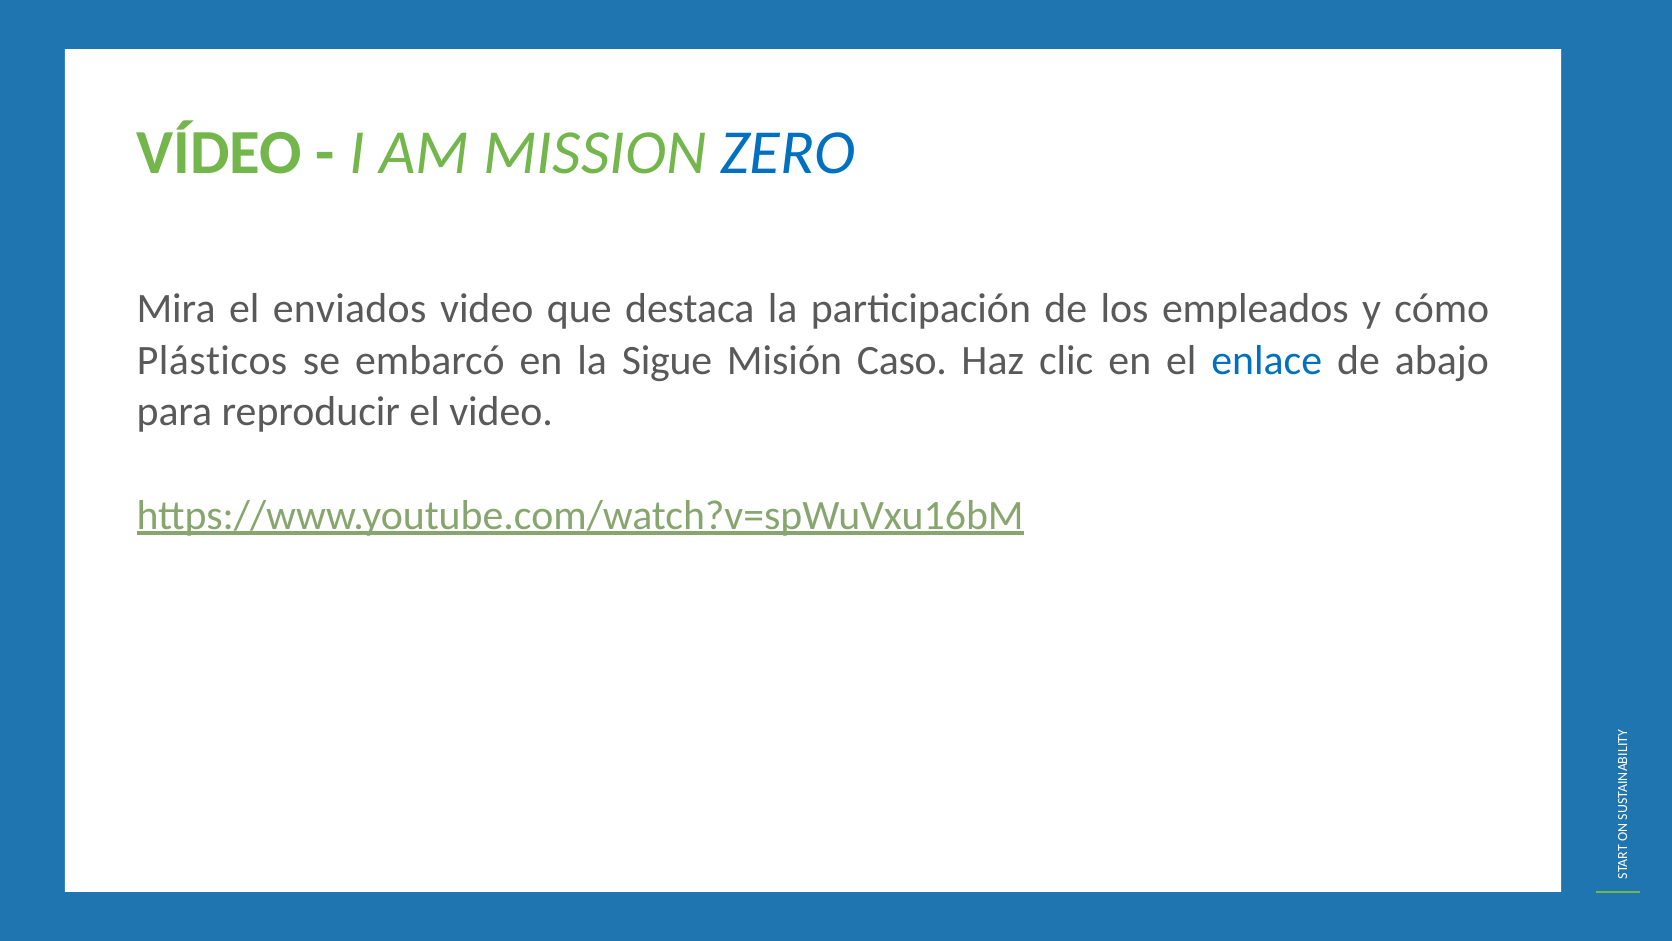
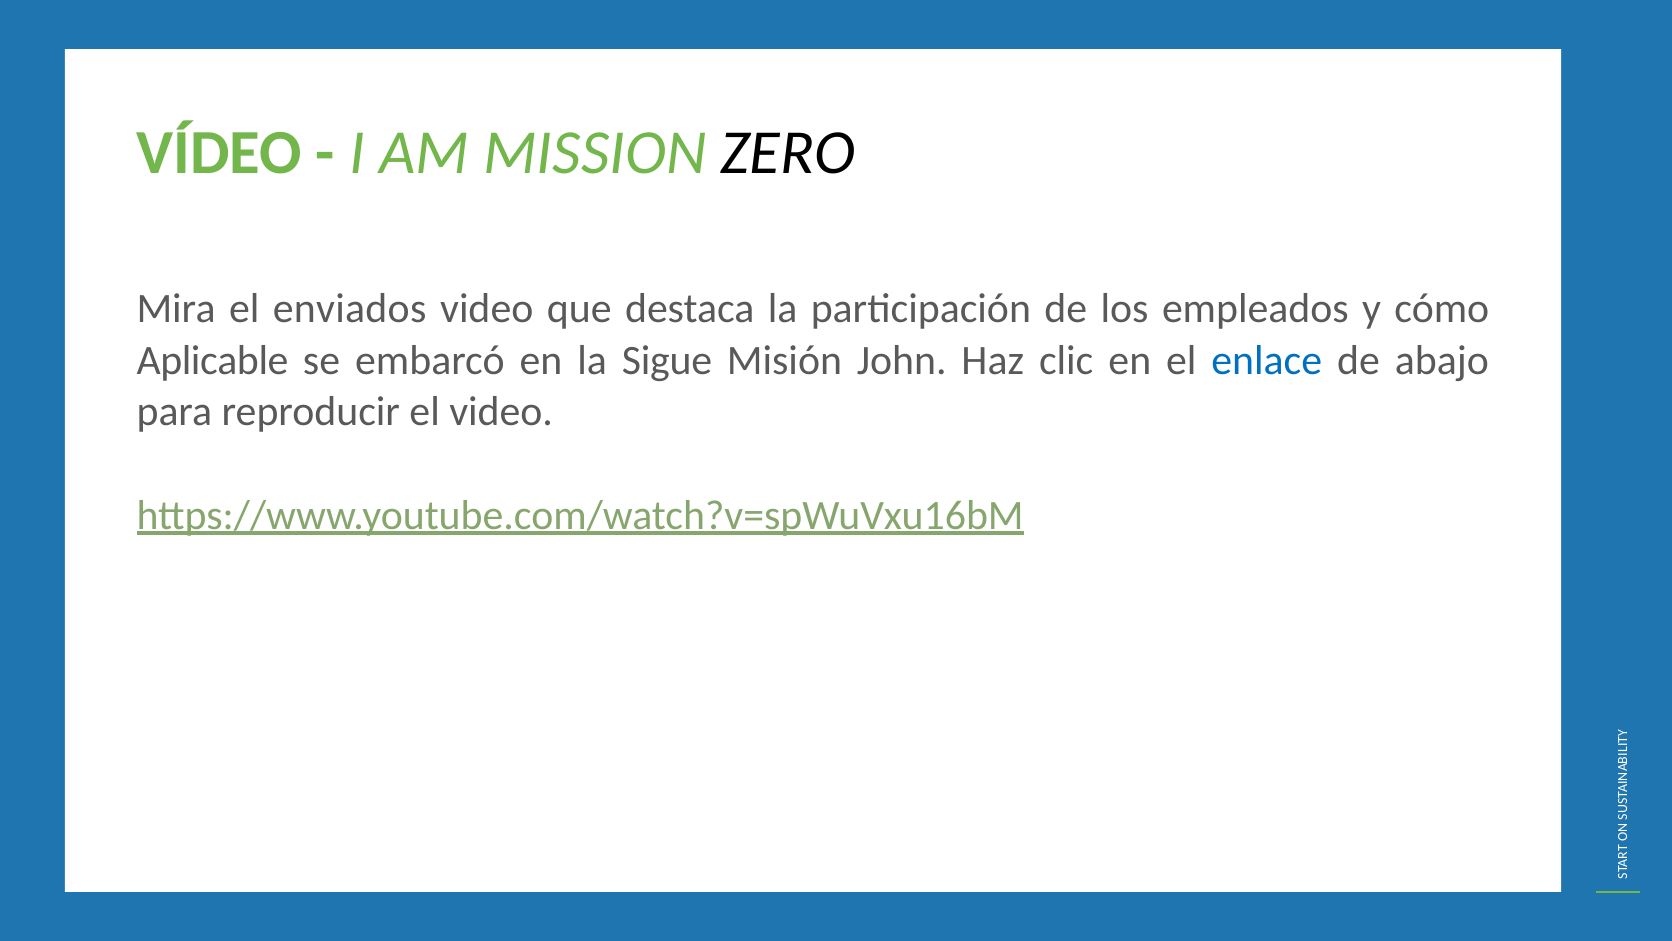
ZERO colour: blue -> black
Plásticos: Plásticos -> Aplicable
Caso: Caso -> John
